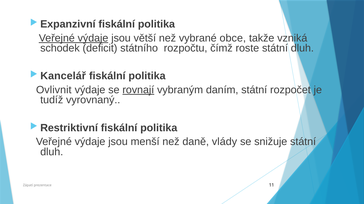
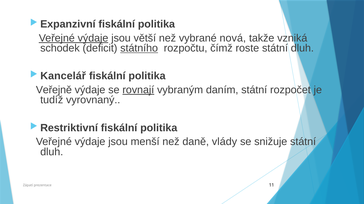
obce: obce -> nová
státního underline: none -> present
Ovlivnit: Ovlivnit -> Veřejně
